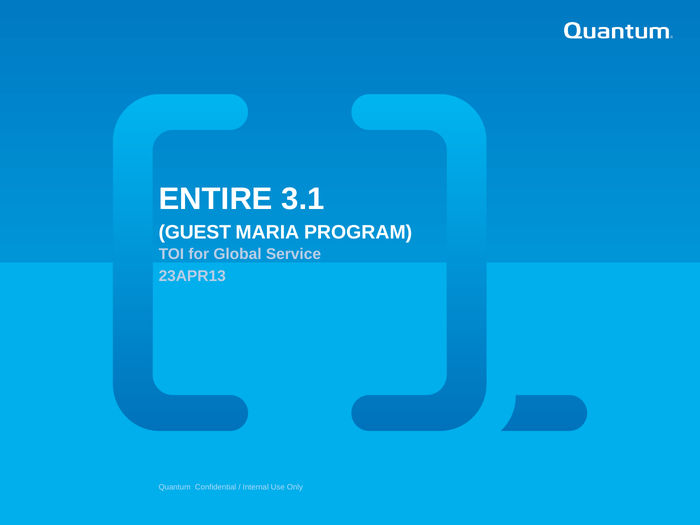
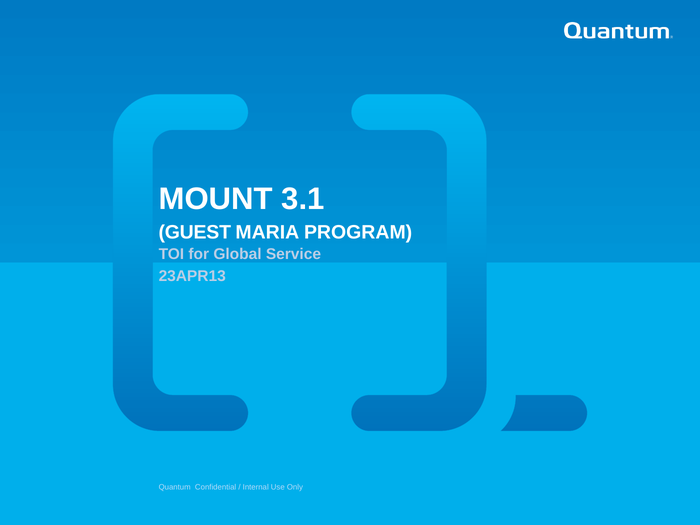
ENTIRE: ENTIRE -> MOUNT
